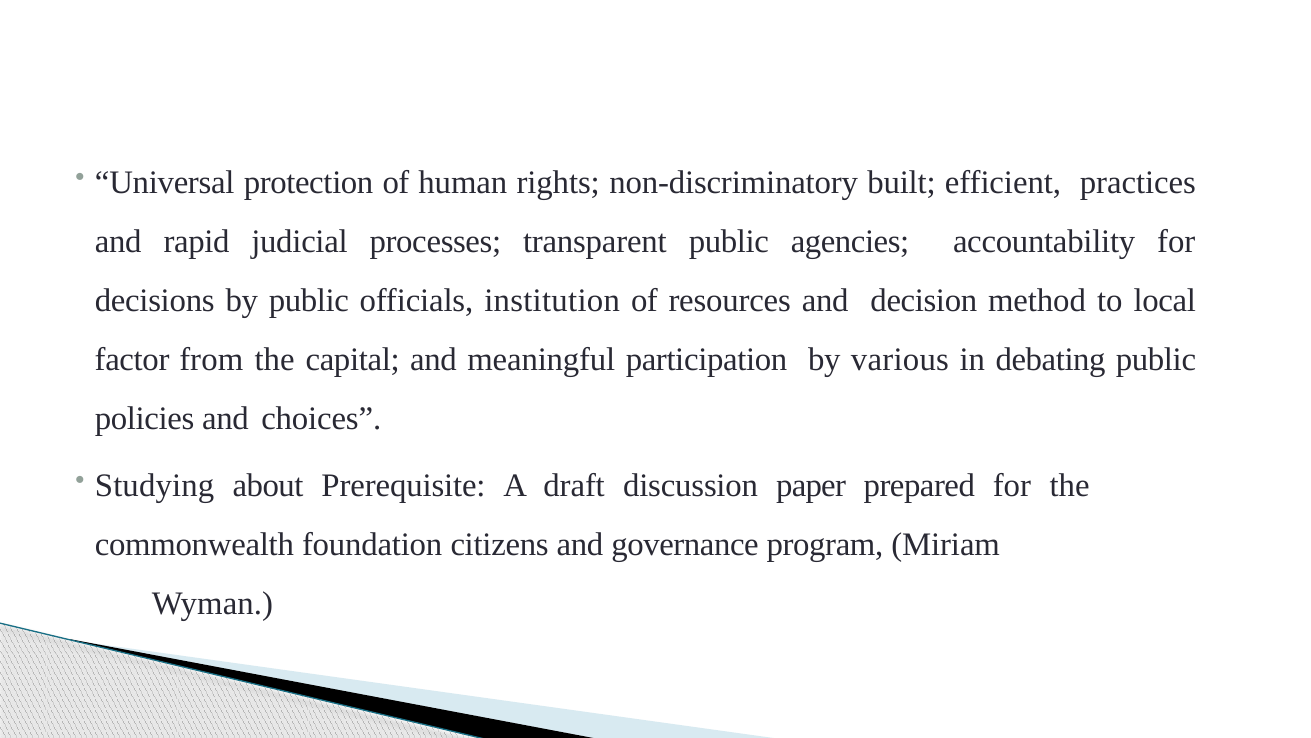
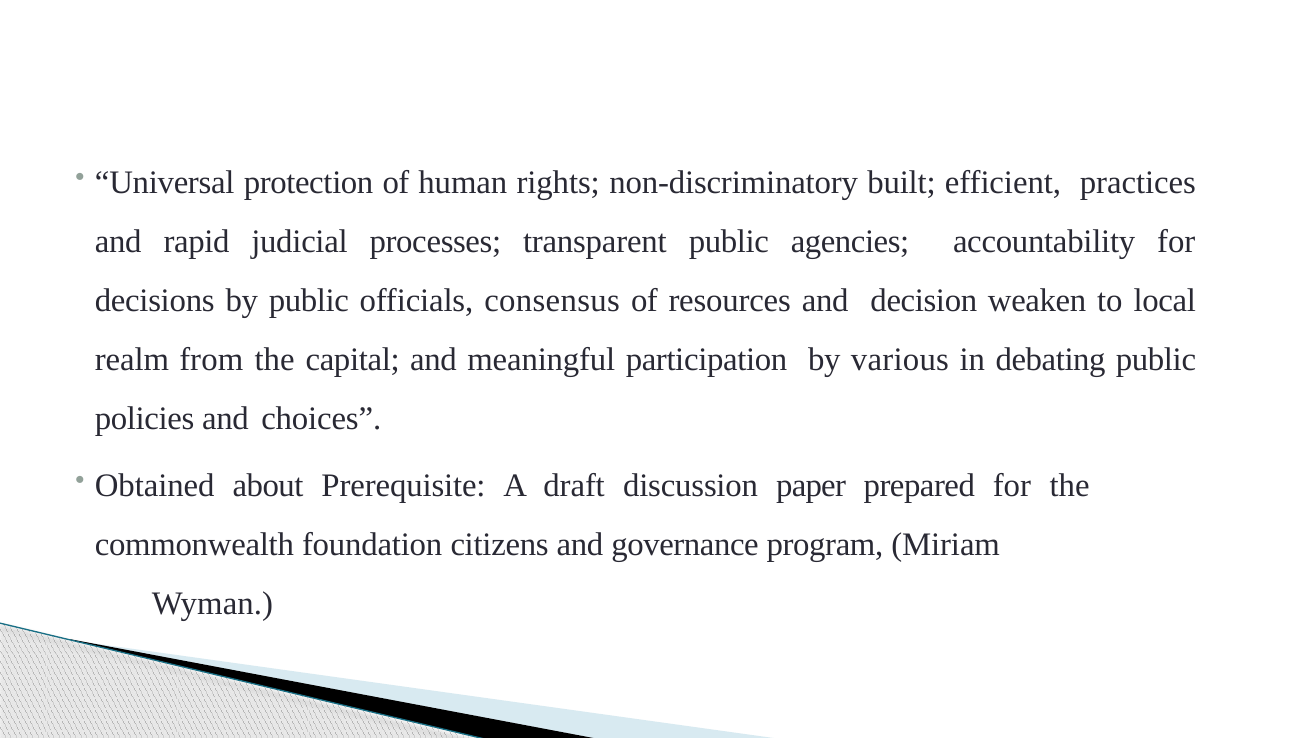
institution: institution -> consensus
method: method -> weaken
factor: factor -> realm
Studying: Studying -> Obtained
